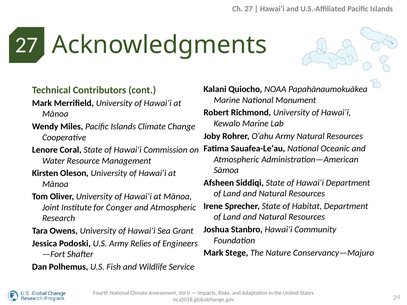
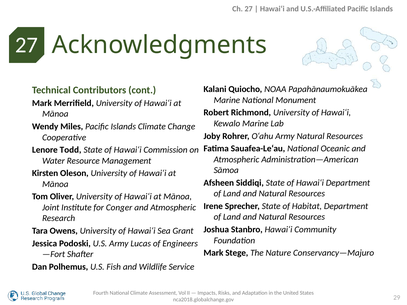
Coral: Coral -> Todd
Relies: Relies -> Lucas
